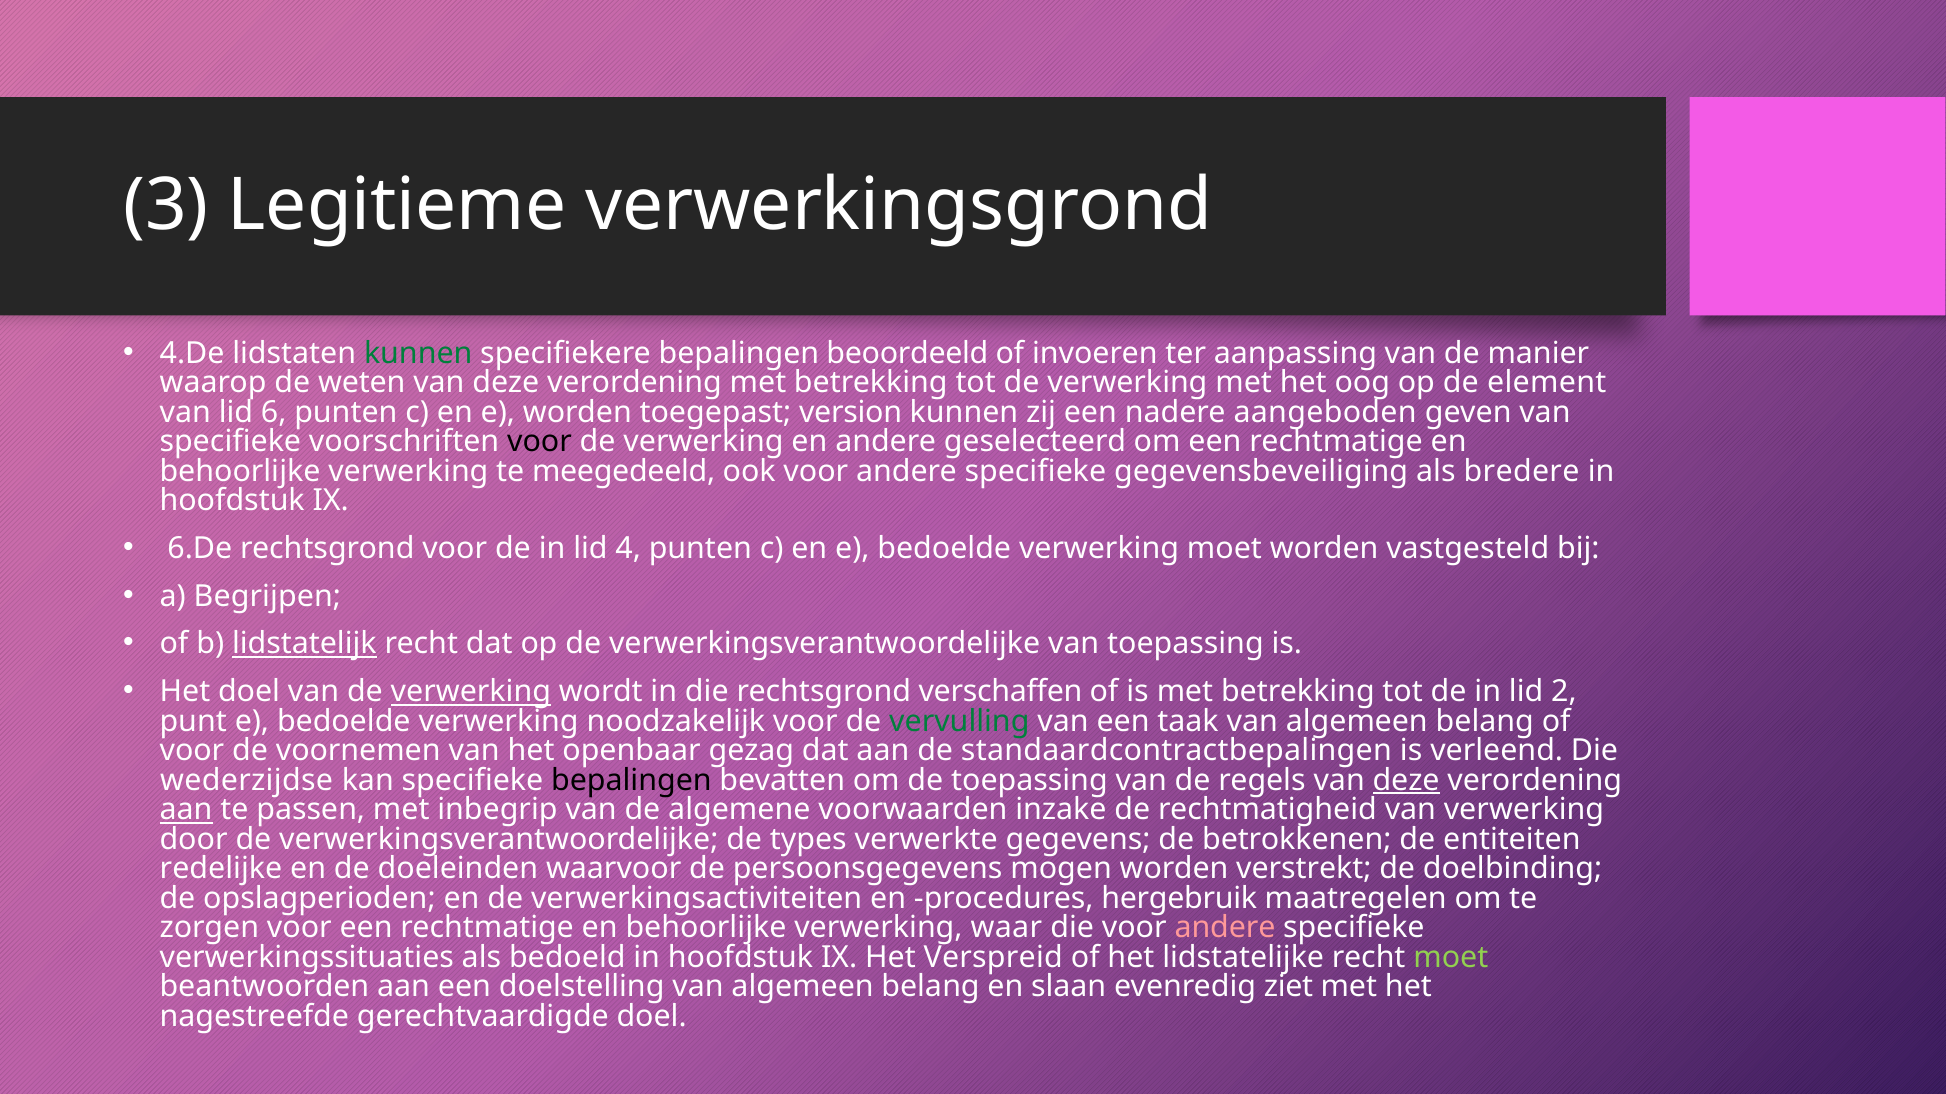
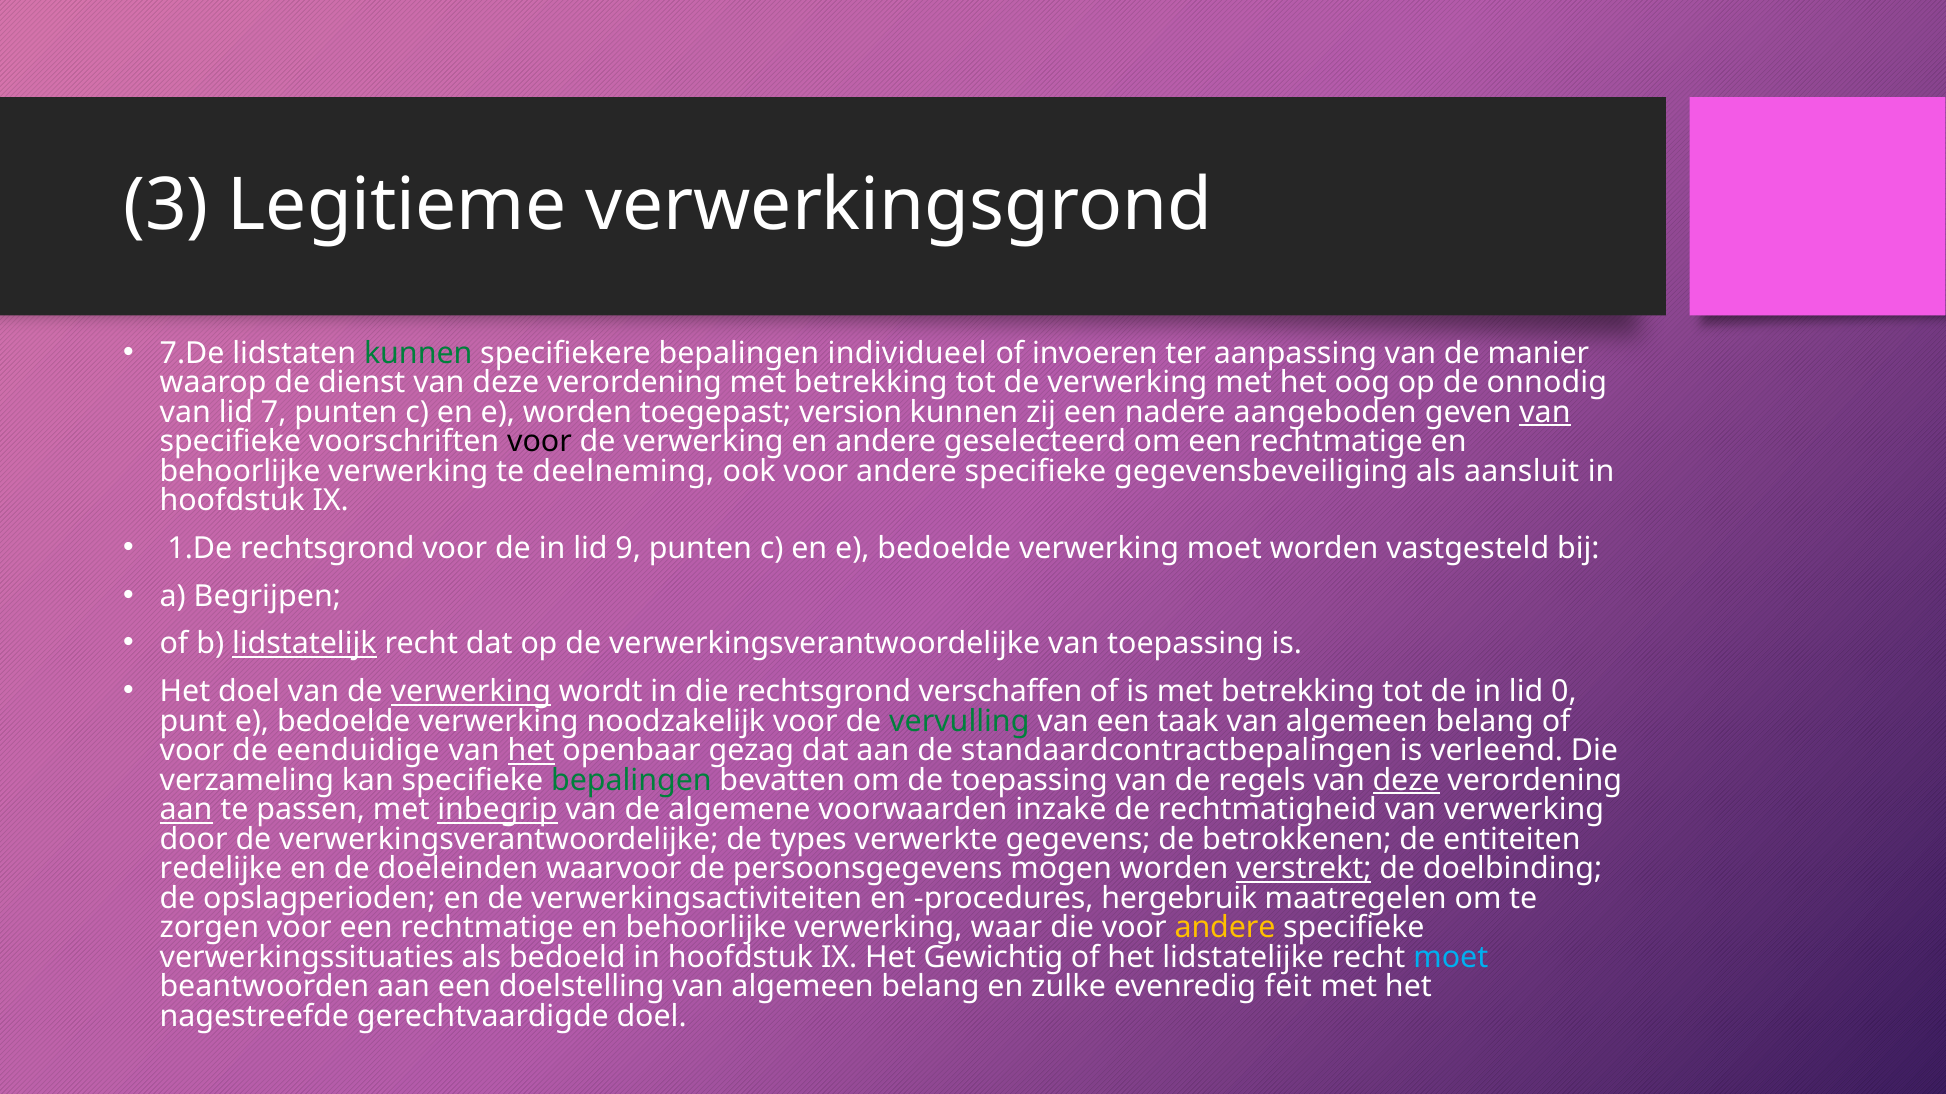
4.De: 4.De -> 7.De
beoordeeld: beoordeeld -> individueel
weten: weten -> dienst
element: element -> onnodig
6: 6 -> 7
van at (1545, 412) underline: none -> present
meegedeeld: meegedeeld -> deelneming
bredere: bredere -> aansluit
6.De: 6.De -> 1.De
4: 4 -> 9
2: 2 -> 0
voornemen: voornemen -> eenduidige
het at (531, 751) underline: none -> present
wederzijdse: wederzijdse -> verzameling
bepalingen at (631, 781) colour: black -> green
inbegrip underline: none -> present
verstrekt underline: none -> present
andere at (1225, 928) colour: pink -> yellow
Verspreid: Verspreid -> Gewichtig
moet at (1451, 958) colour: light green -> light blue
slaan: slaan -> zulke
ziet: ziet -> feit
